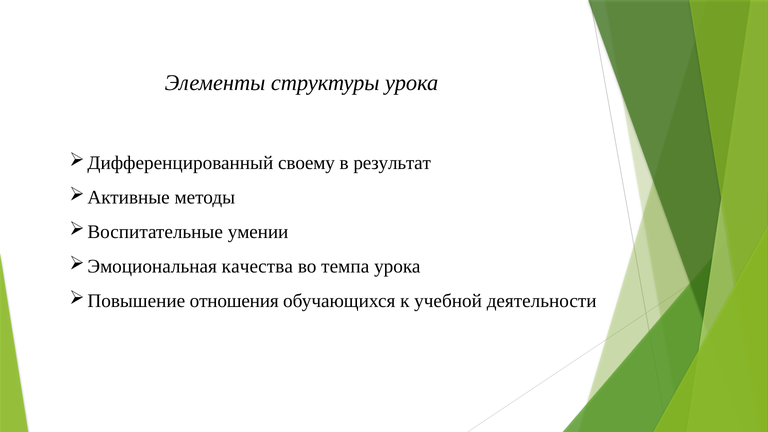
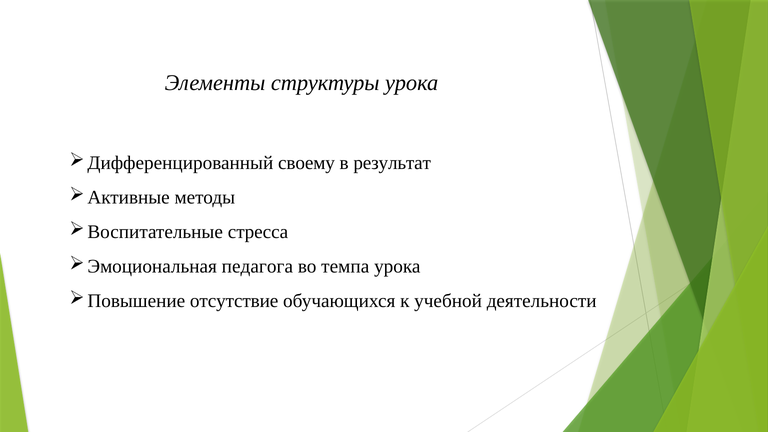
умении: умении -> стресса
качества: качества -> педагога
отношения: отношения -> отсутствие
